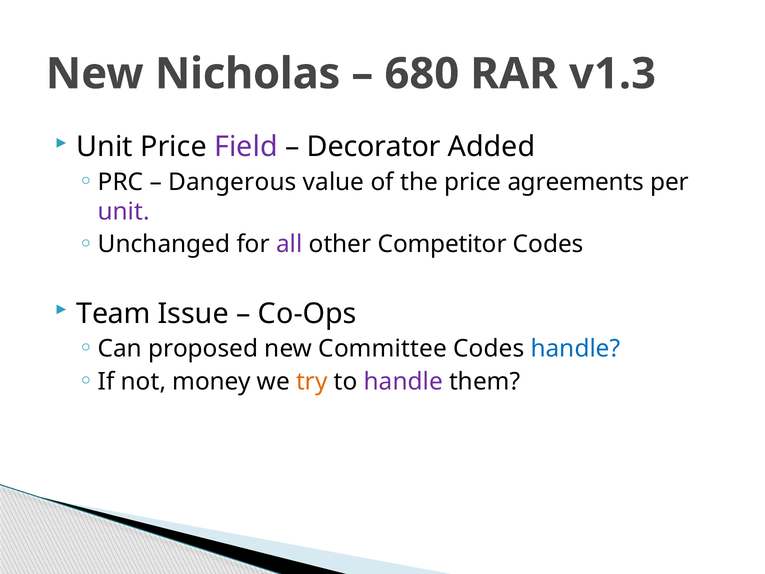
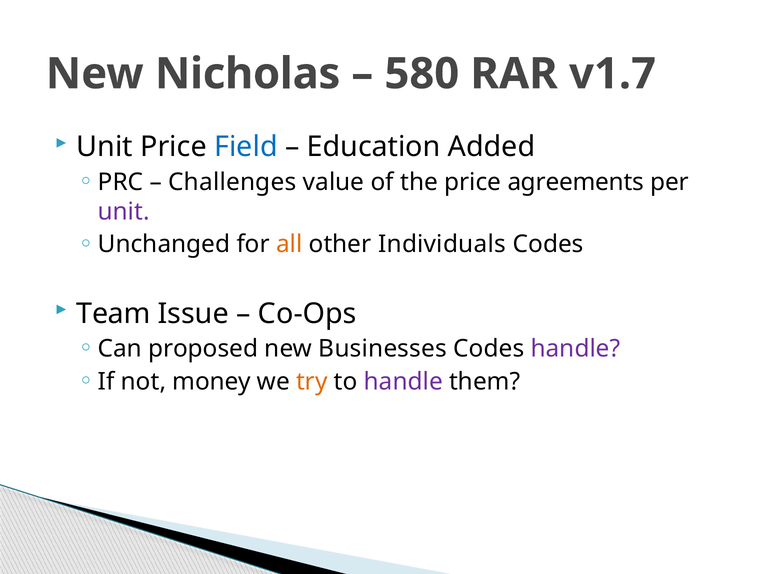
680: 680 -> 580
v1.3: v1.3 -> v1.7
Field colour: purple -> blue
Decorator: Decorator -> Education
Dangerous: Dangerous -> Challenges
all colour: purple -> orange
Competitor: Competitor -> Individuals
Committee: Committee -> Businesses
handle at (575, 349) colour: blue -> purple
